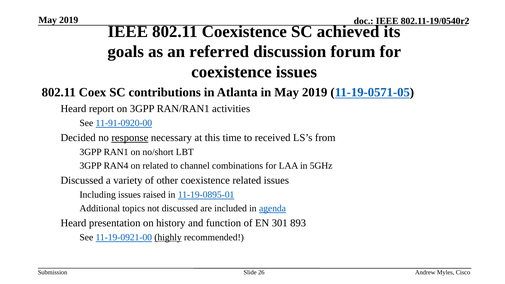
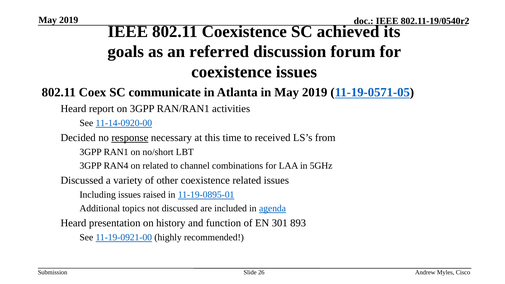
contributions: contributions -> communicate
11-91-0920-00: 11-91-0920-00 -> 11-14-0920-00
highly underline: present -> none
